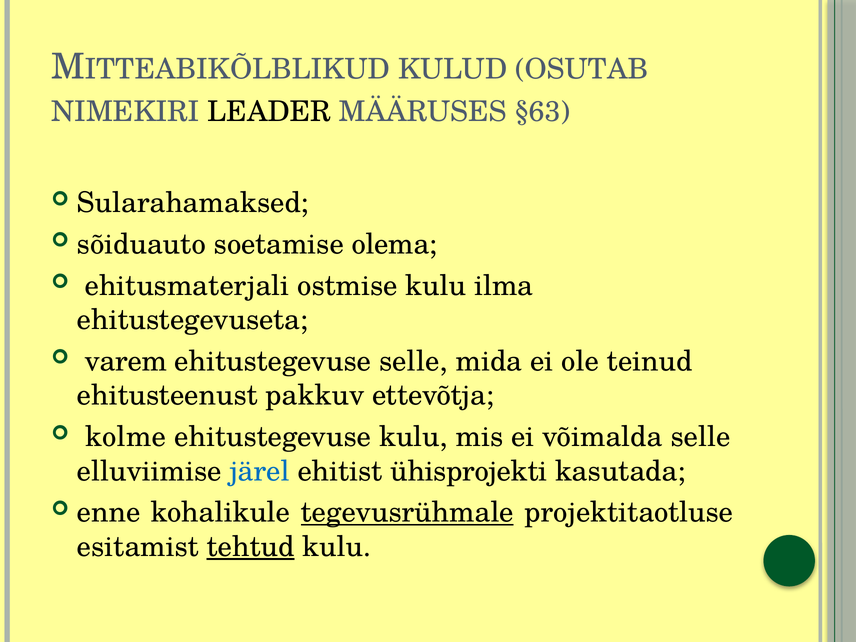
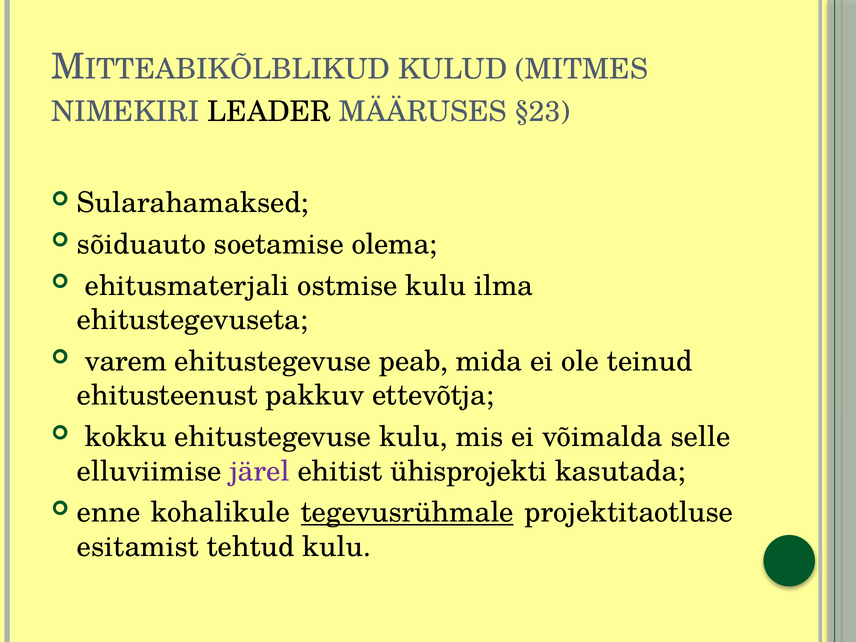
OSUTAB: OSUTAB -> MITMES
§63: §63 -> §23
ehitustegevuse selle: selle -> peab
kolme: kolme -> kokku
järel colour: blue -> purple
tehtud underline: present -> none
